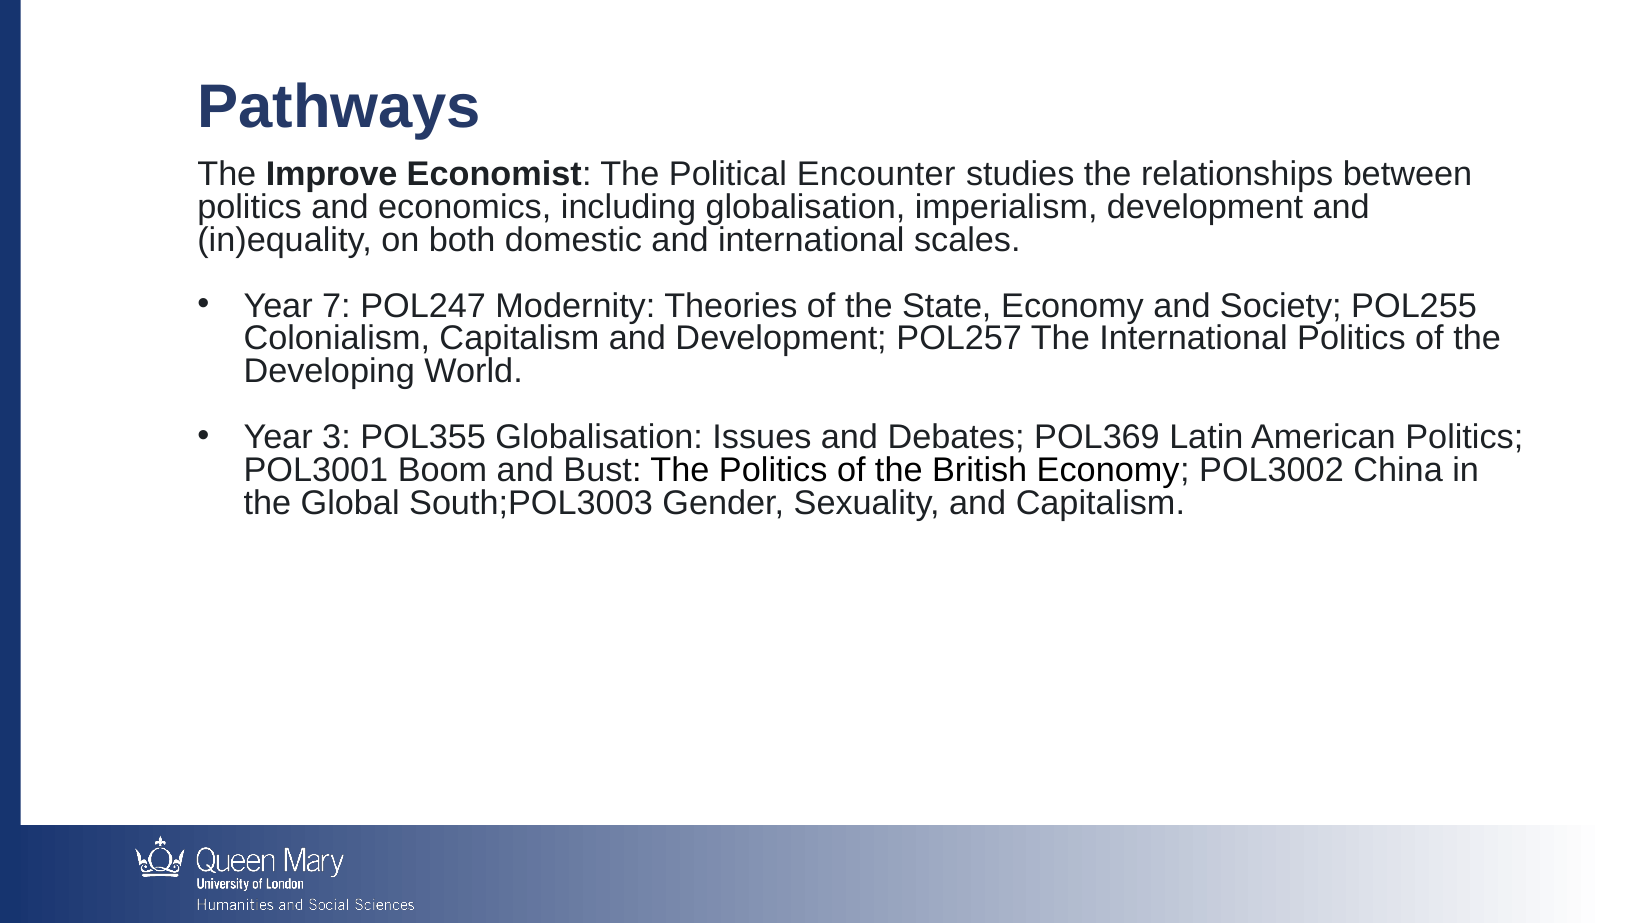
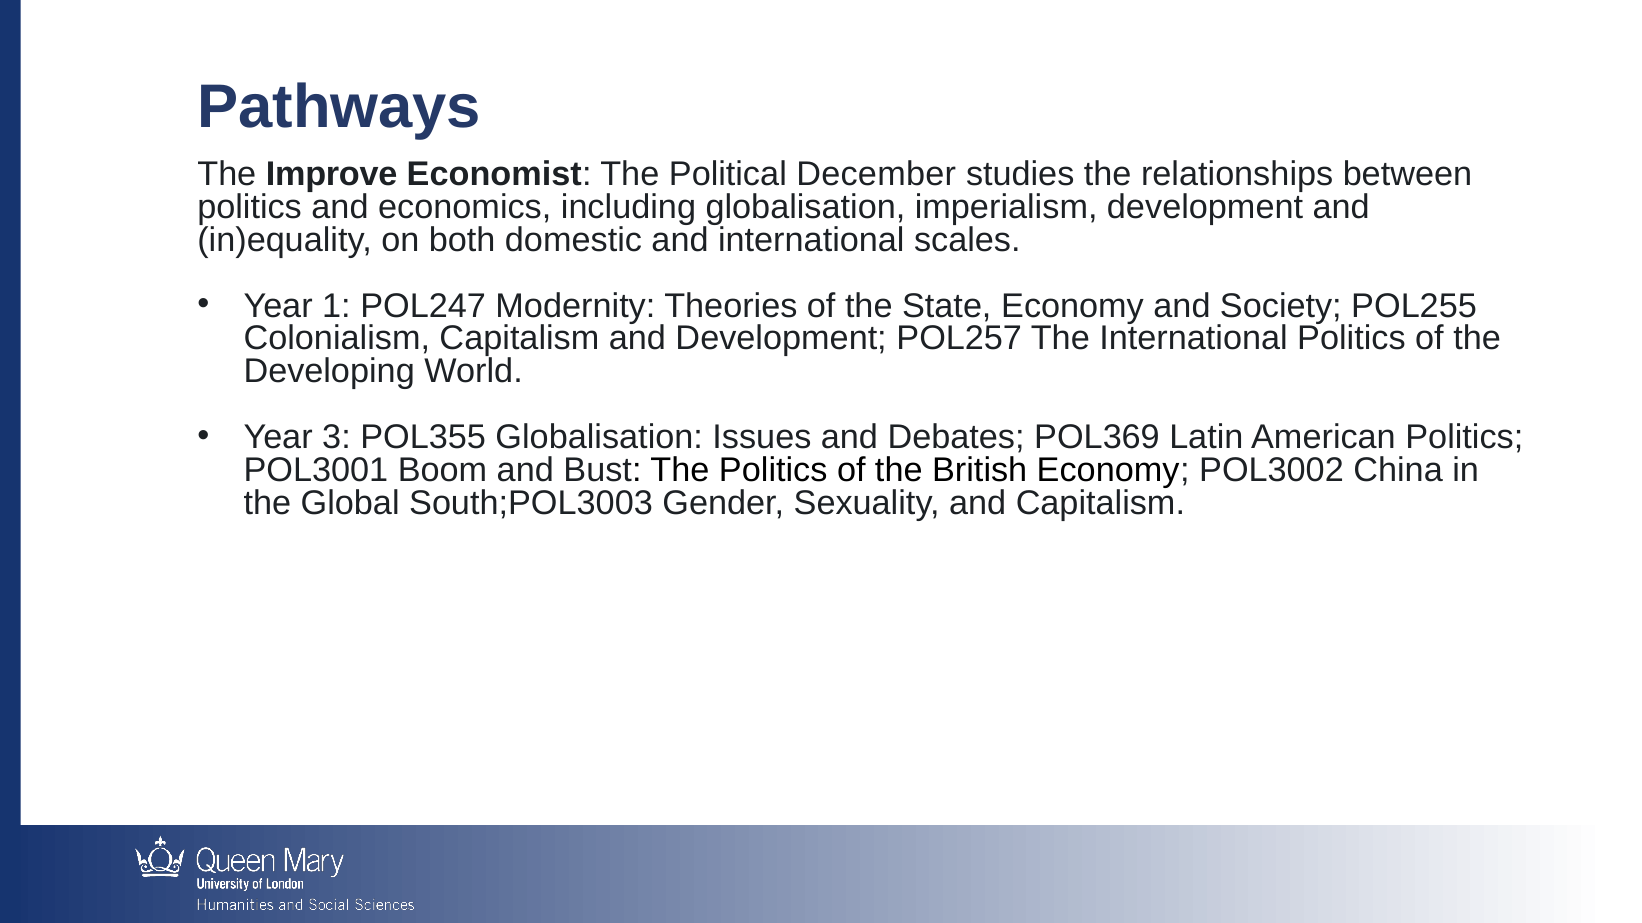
Encounter: Encounter -> December
7: 7 -> 1
